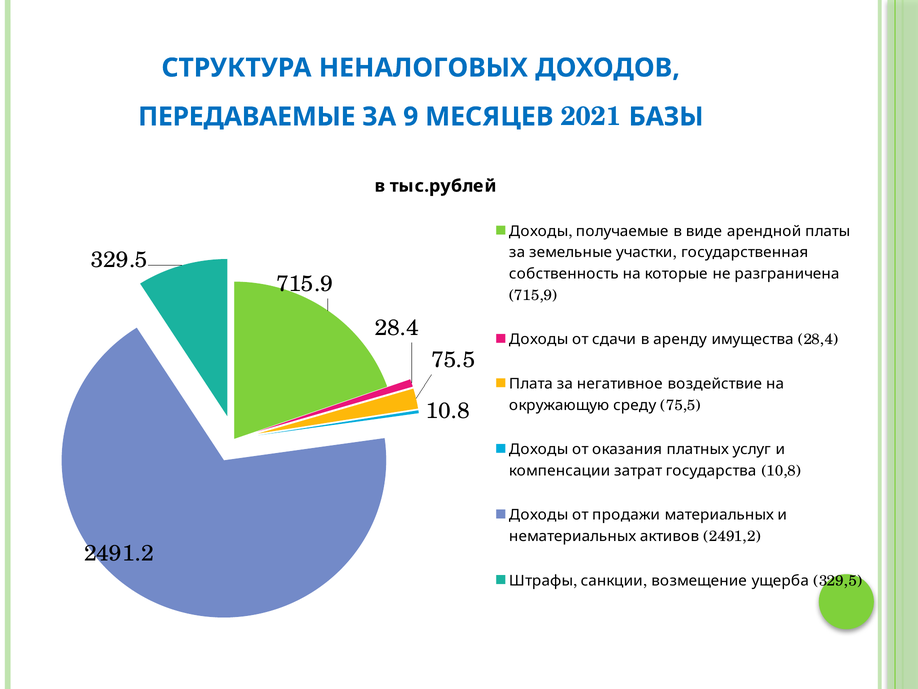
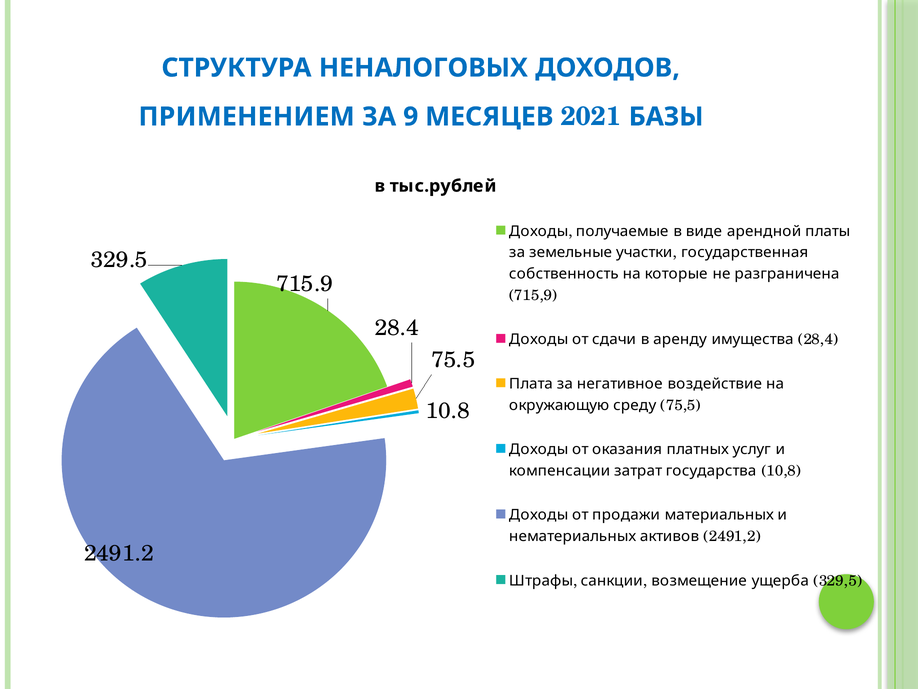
ПЕРЕДАВАЕМЫЕ: ПЕРЕДАВАЕМЫЕ -> ПРИМЕНЕНИЕМ
